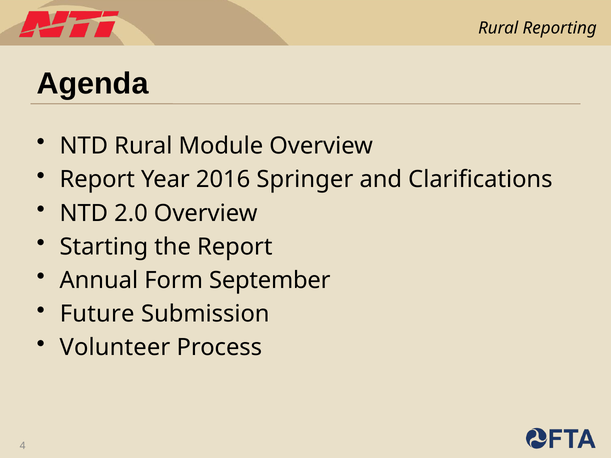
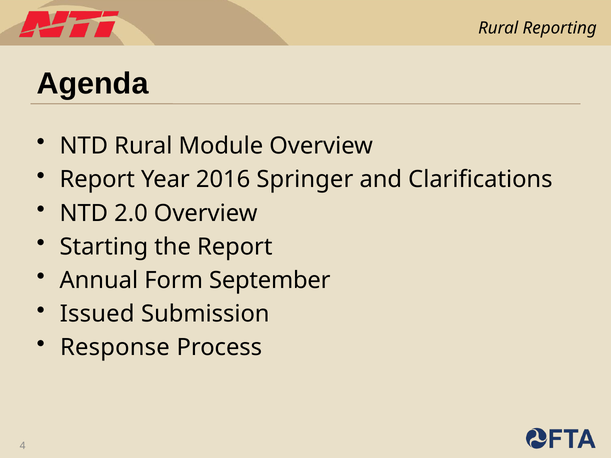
Future: Future -> Issued
Volunteer: Volunteer -> Response
